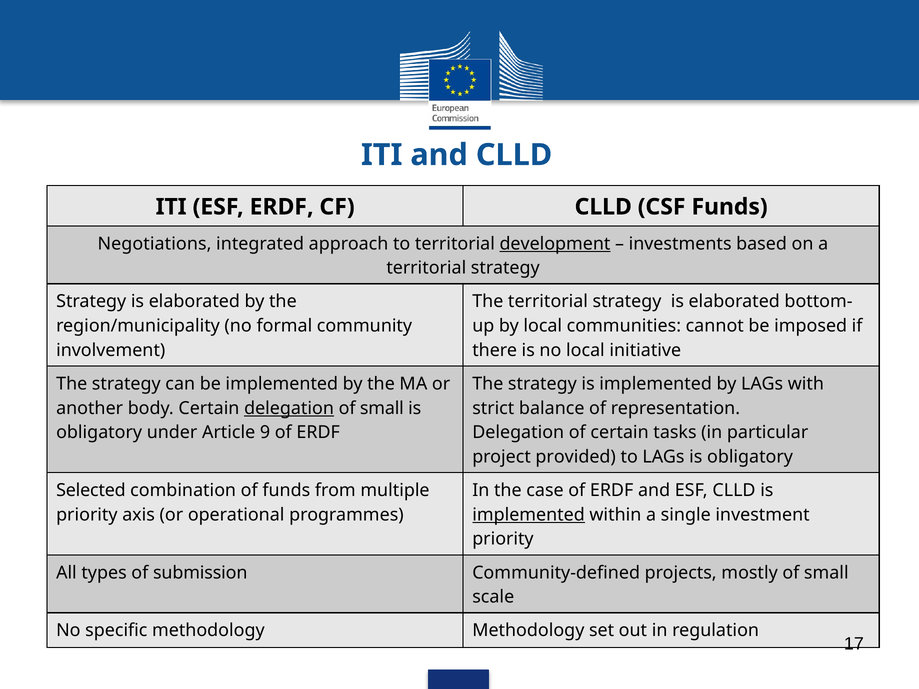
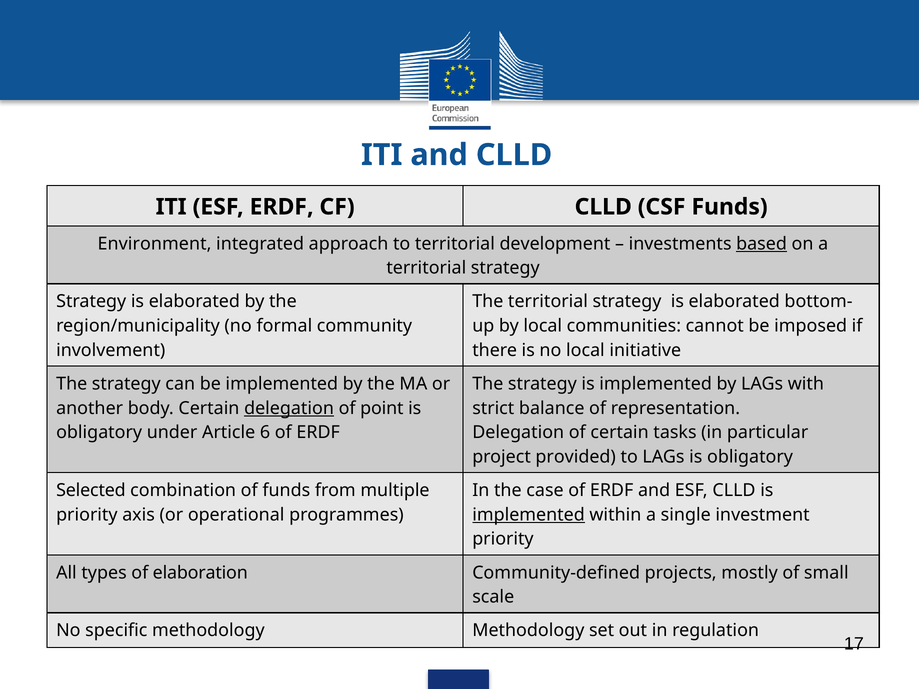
Negotiations: Negotiations -> Environment
development underline: present -> none
based underline: none -> present
small at (382, 408): small -> point
9: 9 -> 6
submission: submission -> elaboration
